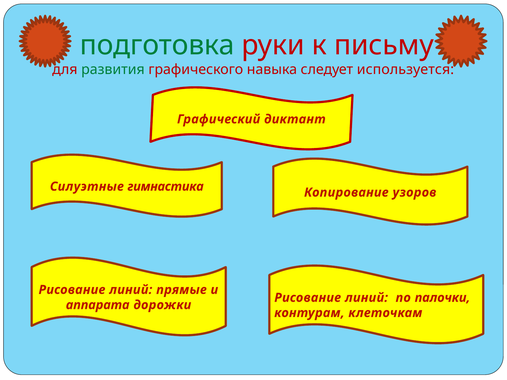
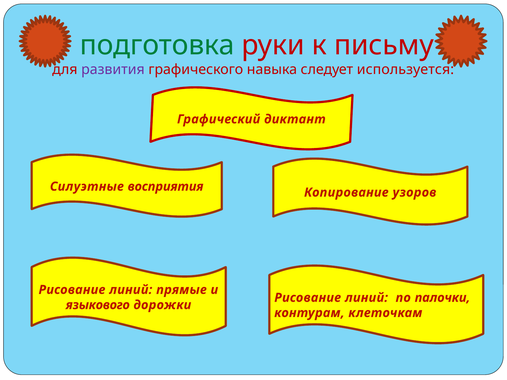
развития colour: green -> purple
гимнастика: гимнастика -> восприятия
аппарата: аппарата -> языкового
